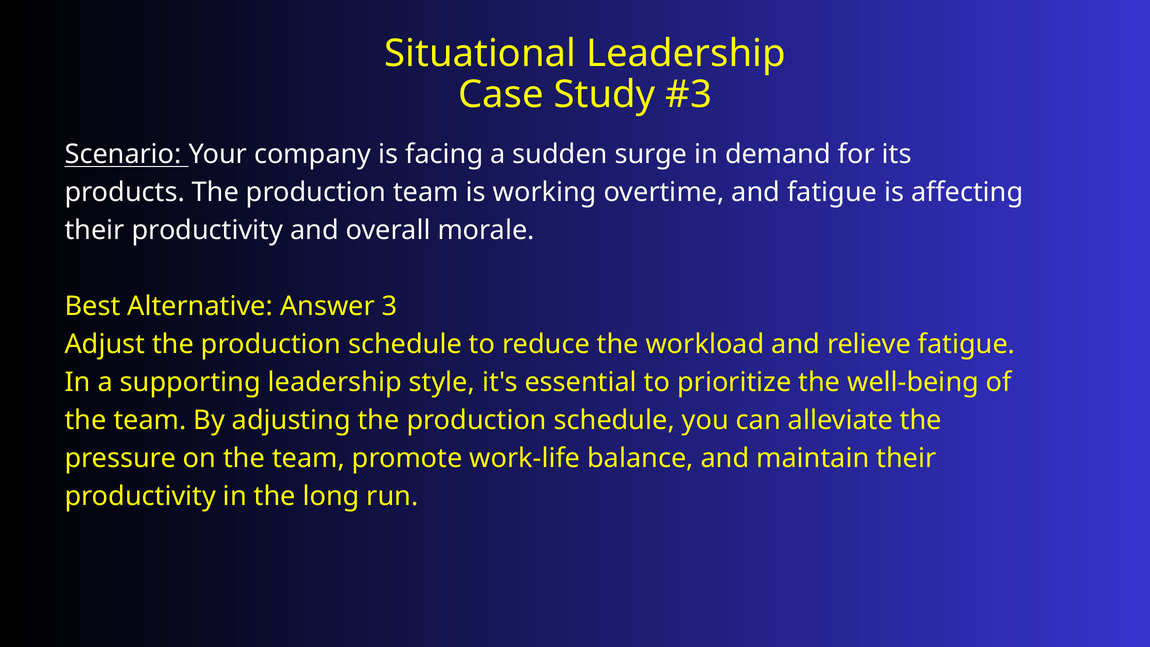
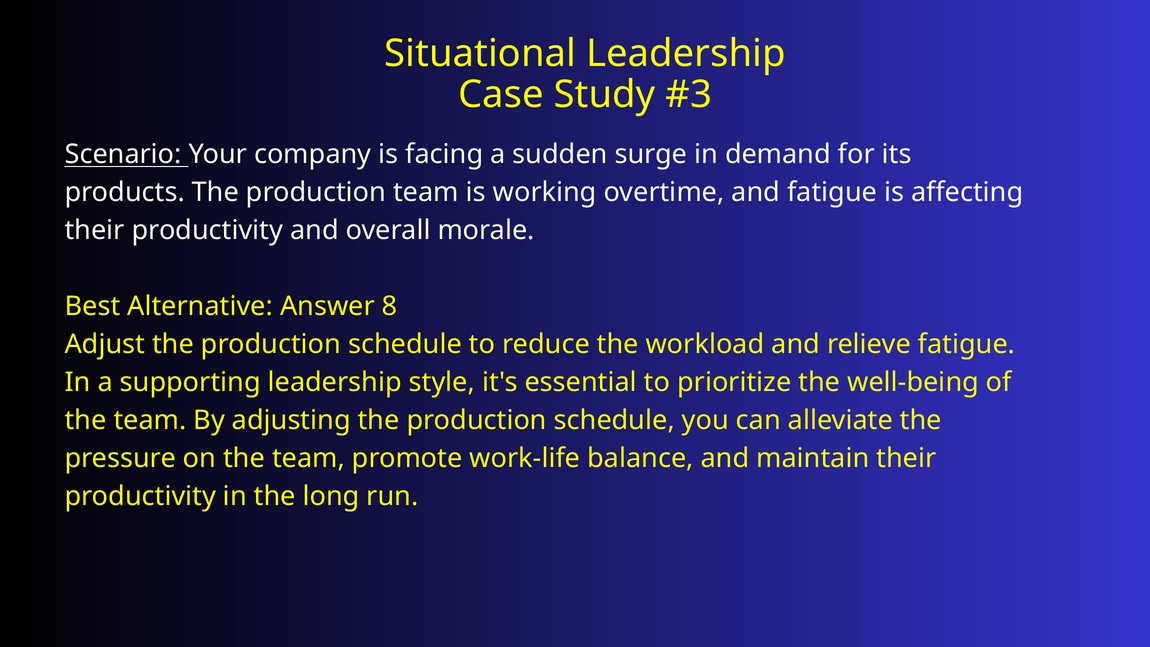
3: 3 -> 8
